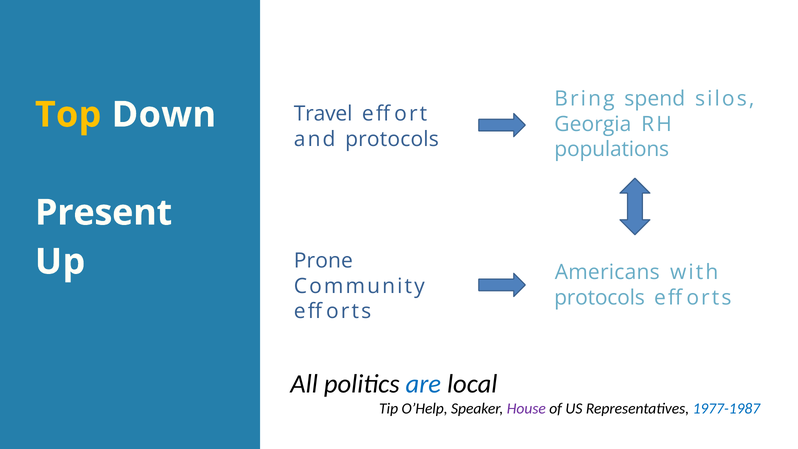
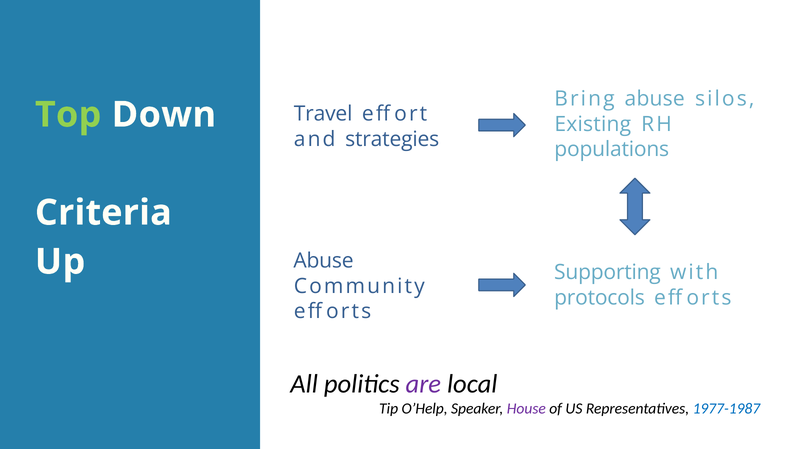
Bring spend: spend -> abuse
Top colour: yellow -> light green
Georgia: Georgia -> Existing
and protocols: protocols -> strategies
Present: Present -> Criteria
Up Prone: Prone -> Abuse
Americans: Americans -> Supporting
are colour: blue -> purple
